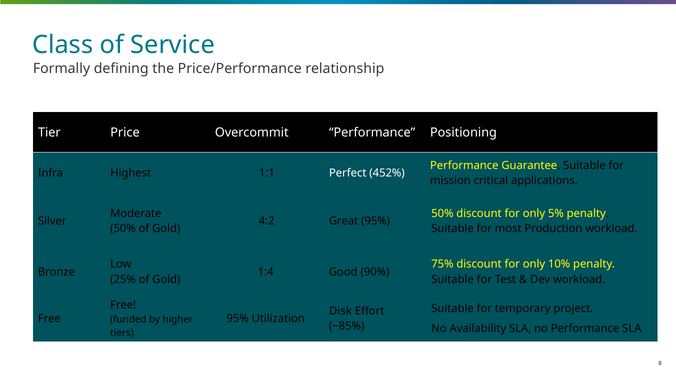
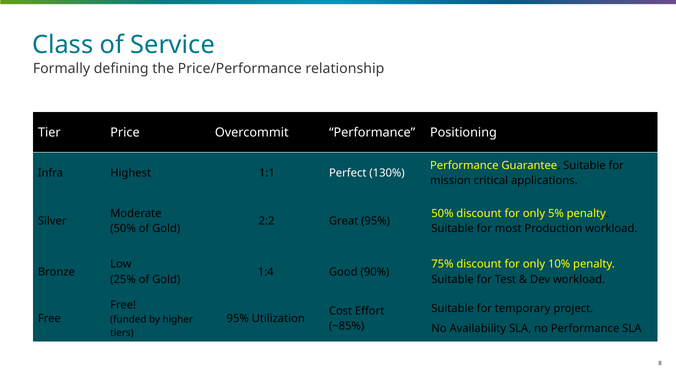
452%: 452% -> 130%
4:2: 4:2 -> 2:2
Disk: Disk -> Cost
